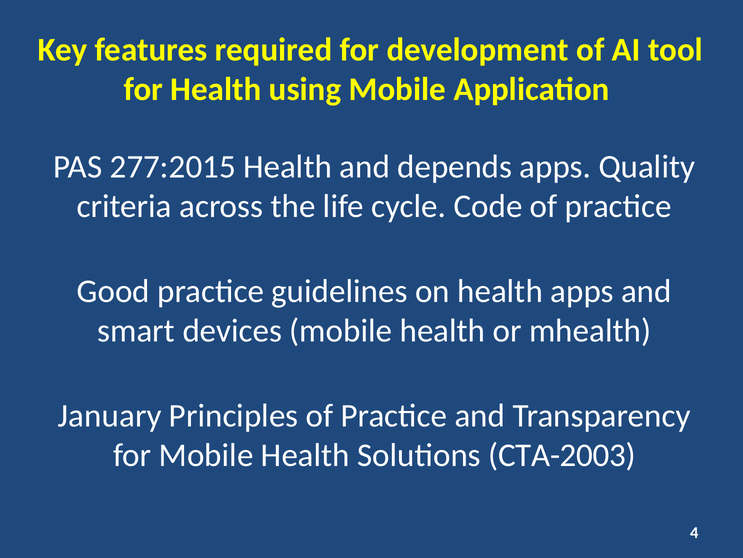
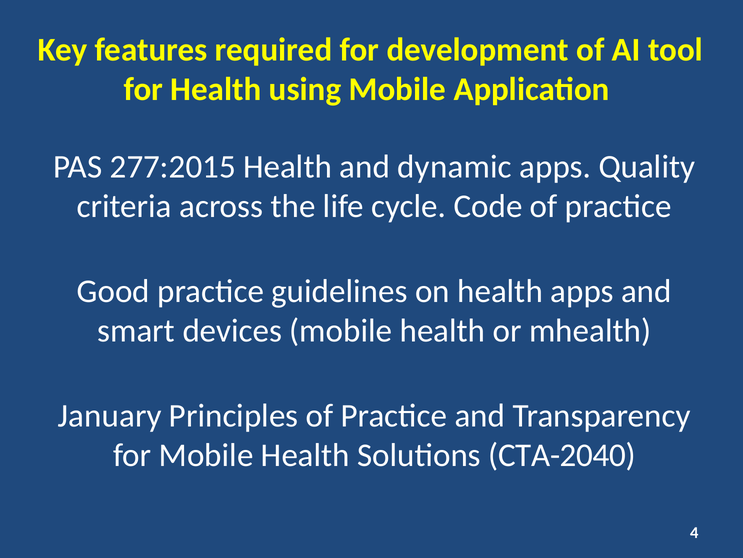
depends: depends -> dynamic
CTA-2003: CTA-2003 -> CTA-2040
